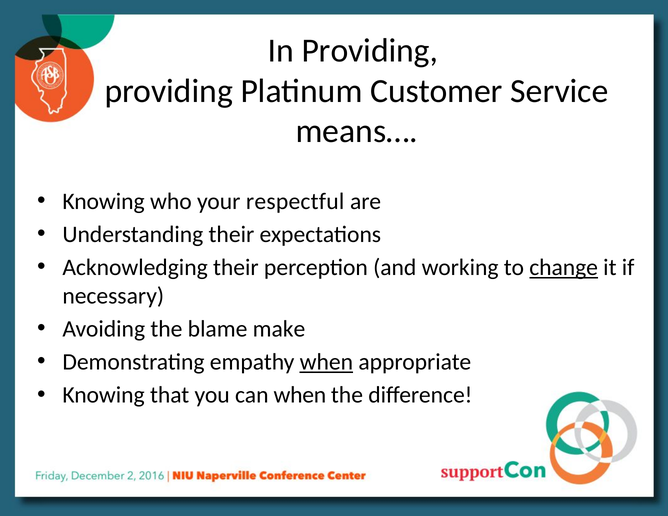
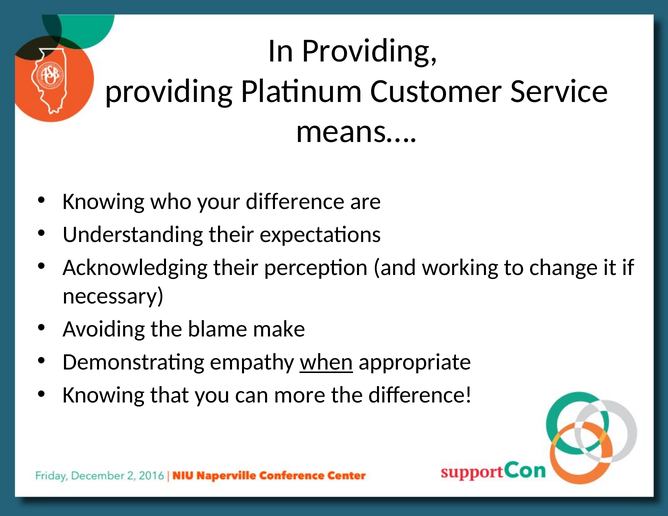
your respectful: respectful -> difference
change underline: present -> none
can when: when -> more
